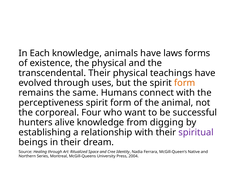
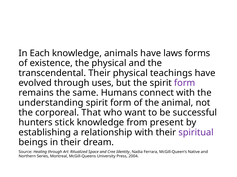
form at (185, 83) colour: orange -> purple
perceptiveness: perceptiveness -> understanding
Four: Four -> That
alive: alive -> stick
digging: digging -> present
